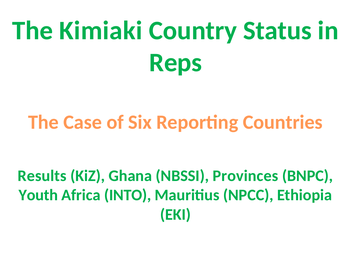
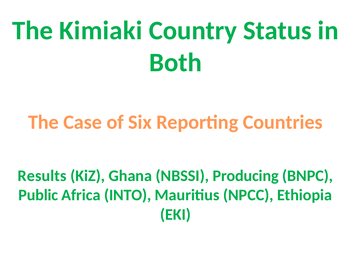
Reps: Reps -> Both
Provinces: Provinces -> Producing
Youth: Youth -> Public
